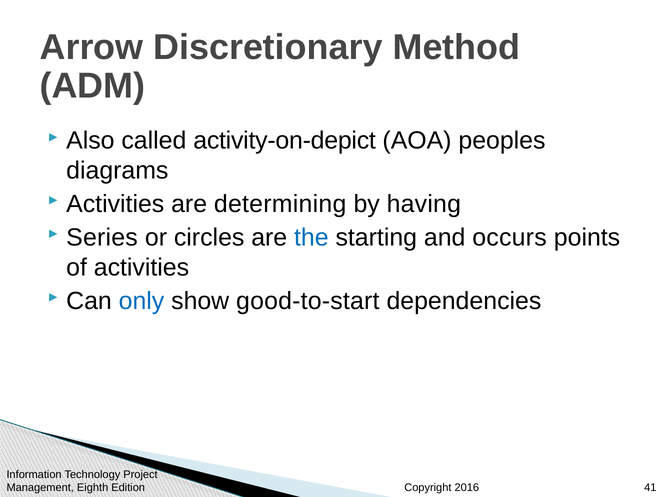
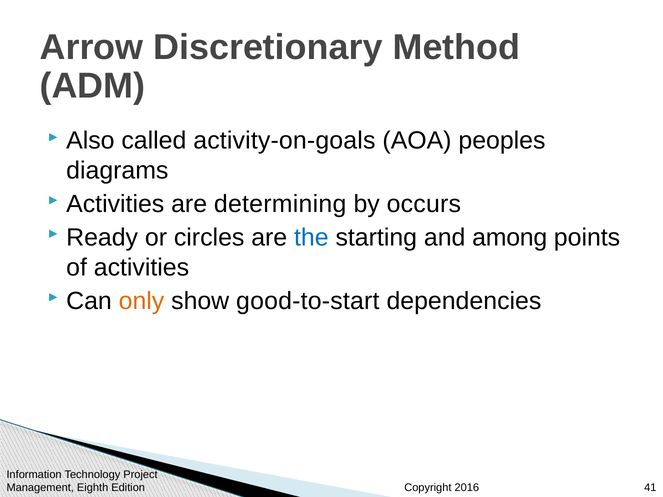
activity-on-depict: activity-on-depict -> activity-on-goals
having: having -> occurs
Series: Series -> Ready
occurs: occurs -> among
only colour: blue -> orange
